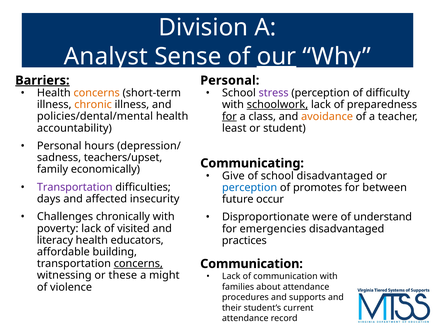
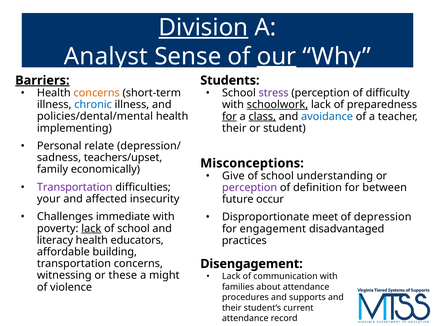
Division underline: none -> present
Personal at (230, 80): Personal -> Students
chronic colour: orange -> blue
class underline: none -> present
avoidance colour: orange -> blue
accountability: accountability -> implementing
least at (234, 128): least -> their
hours: hours -> relate
Communicating: Communicating -> Misconceptions
school disadvantaged: disadvantaged -> understanding
perception at (250, 188) colour: blue -> purple
promotes: promotes -> definition
days: days -> your
chronically: chronically -> immediate
were: were -> meet
understand: understand -> depression
lack at (91, 229) underline: none -> present
visited at (133, 229): visited -> school
emergencies: emergencies -> engagement
concerns at (138, 264) underline: present -> none
Communication at (252, 264): Communication -> Disengagement
